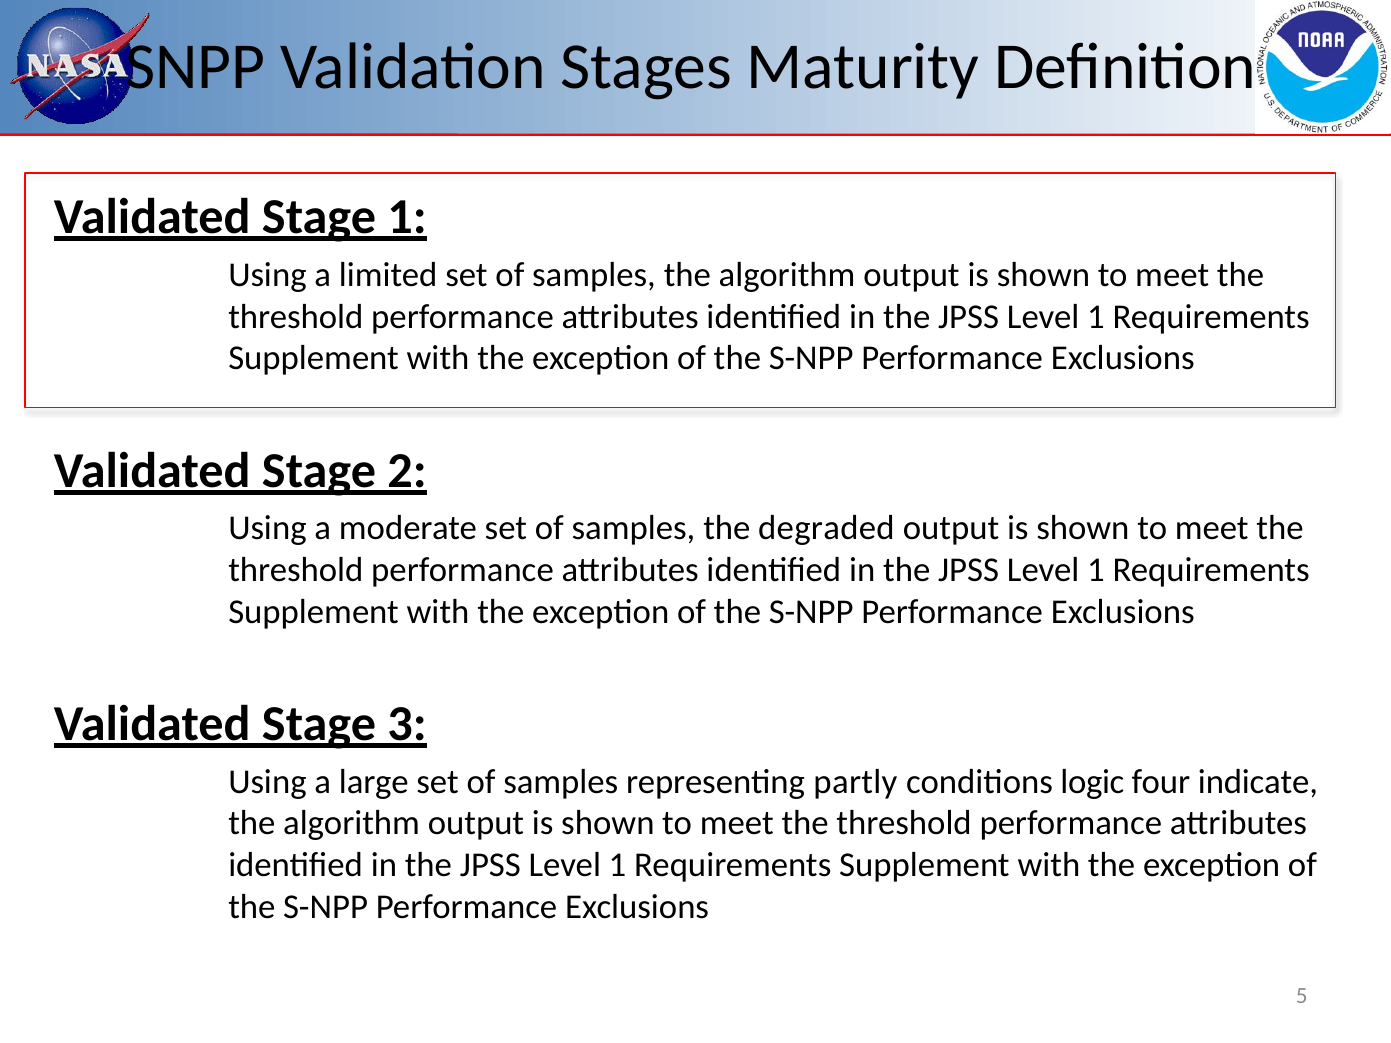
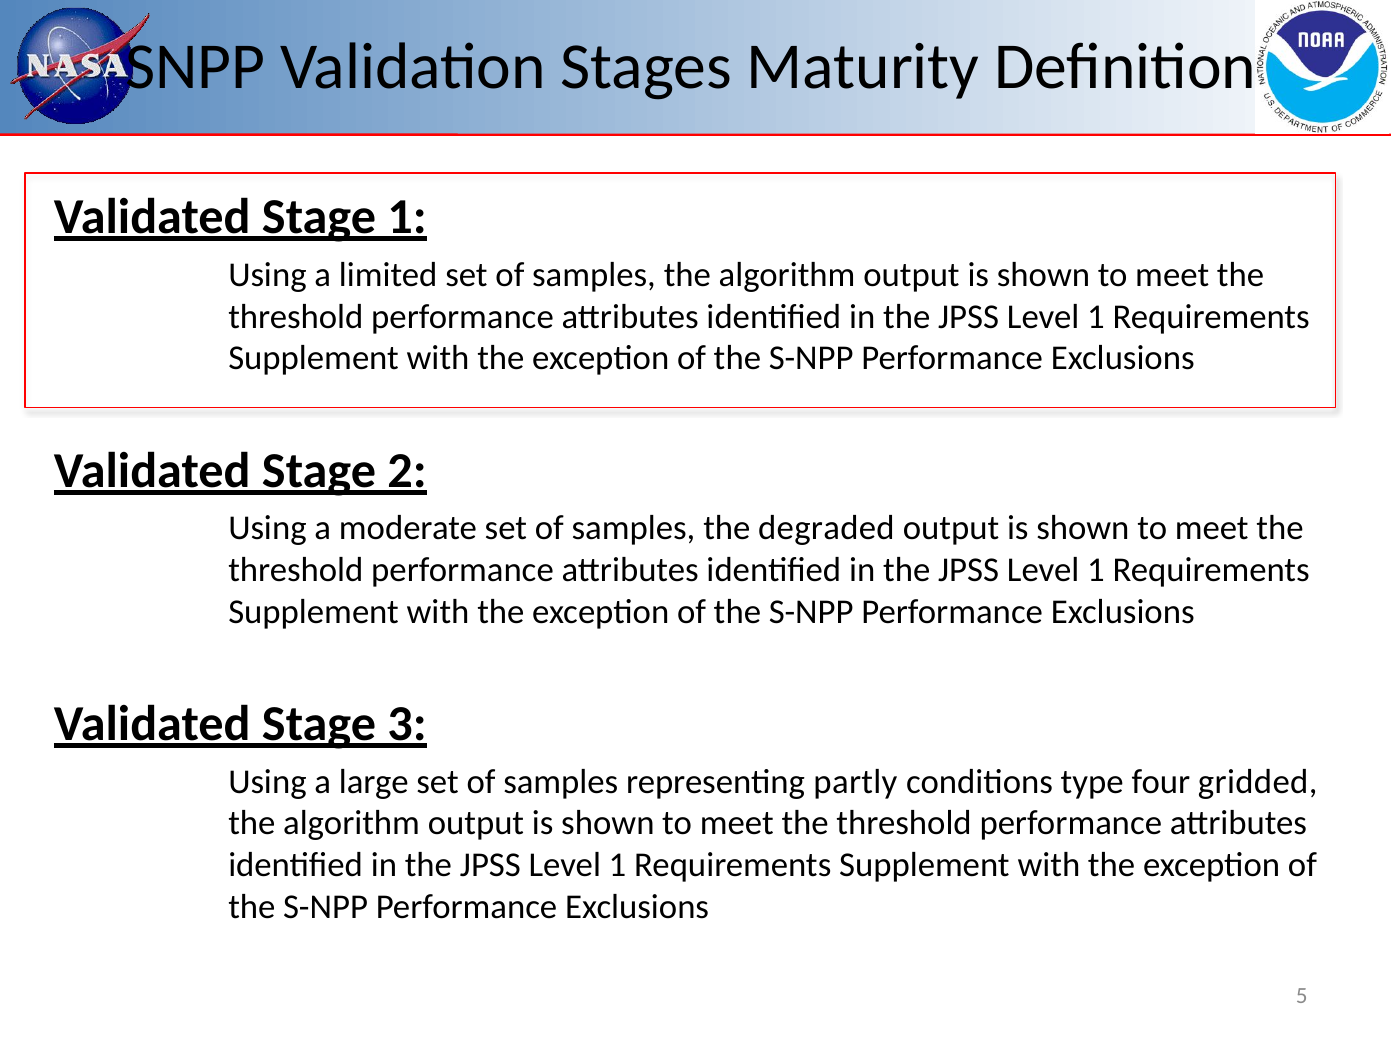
logic: logic -> type
indicate: indicate -> gridded
